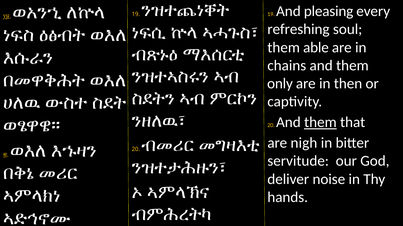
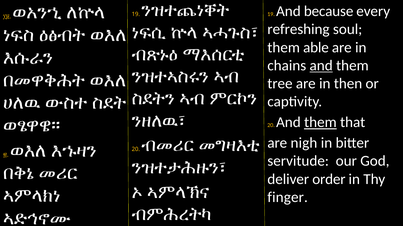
pleasing: pleasing -> because
and at (321, 66) underline: none -> present
only: only -> tree
noise: noise -> order
hands: hands -> finger
